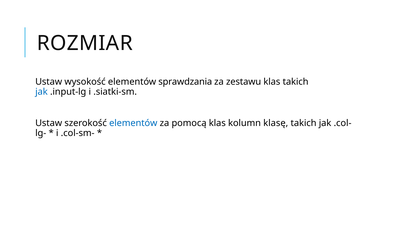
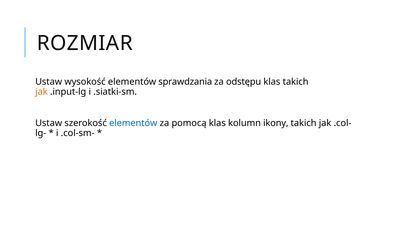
zestawu: zestawu -> odstępu
jak at (41, 92) colour: blue -> orange
klasę: klasę -> ikony
